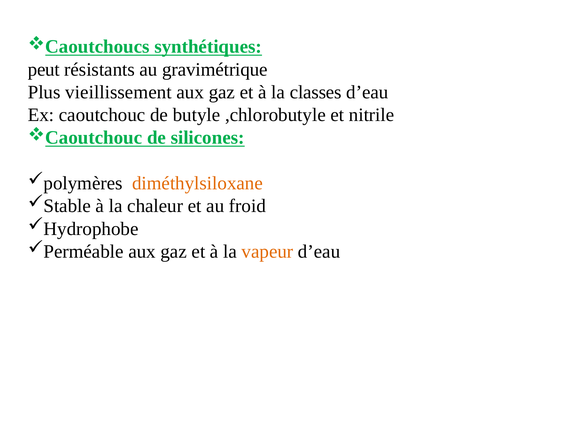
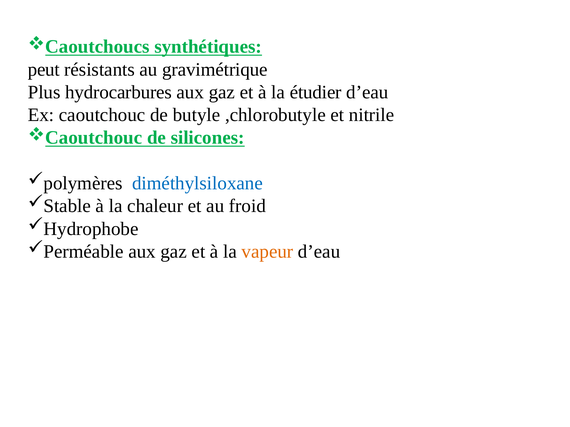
vieillissement: vieillissement -> hydrocarbures
classes: classes -> étudier
diméthylsiloxane colour: orange -> blue
